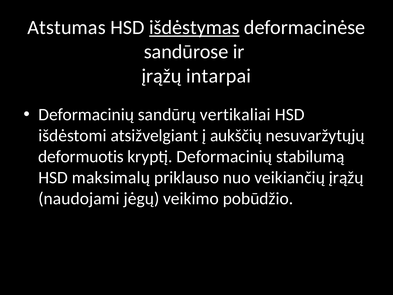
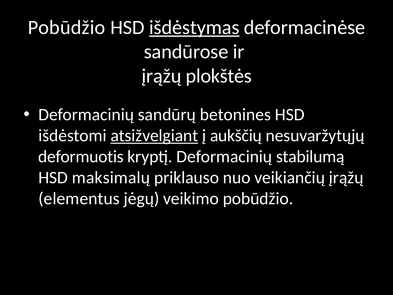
Atstumas at (67, 27): Atstumas -> Pobūdžio
intarpai: intarpai -> plokštės
vertikaliai: vertikaliai -> betonines
atsižvelgiant underline: none -> present
naudojami: naudojami -> elementus
